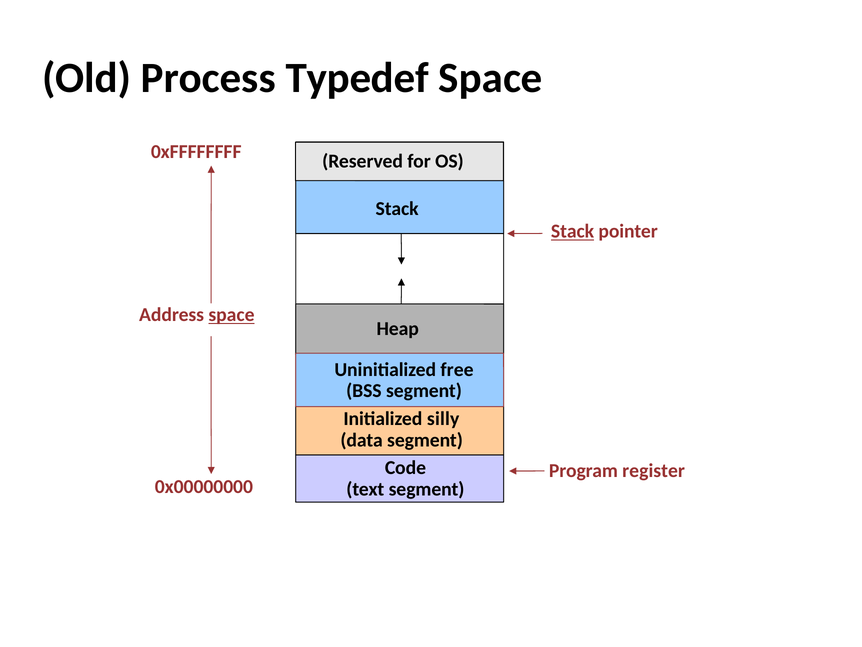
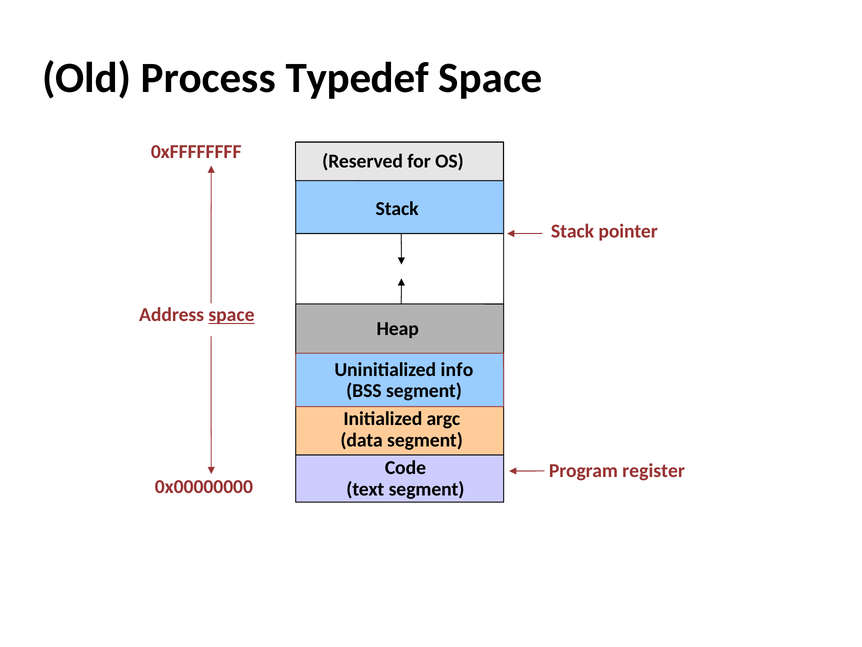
Stack at (573, 231) underline: present -> none
free: free -> info
silly: silly -> argc
